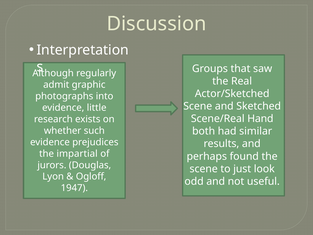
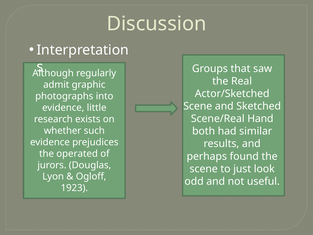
impartial: impartial -> operated
1947: 1947 -> 1923
